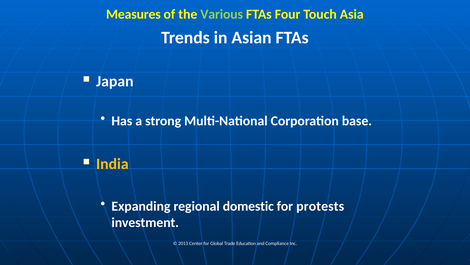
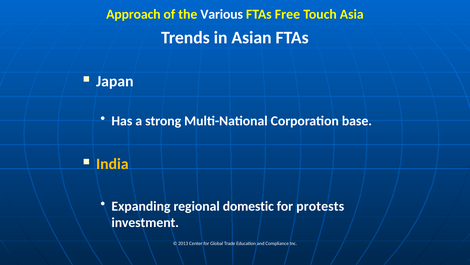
Measures: Measures -> Approach
Various colour: light green -> white
Four: Four -> Free
